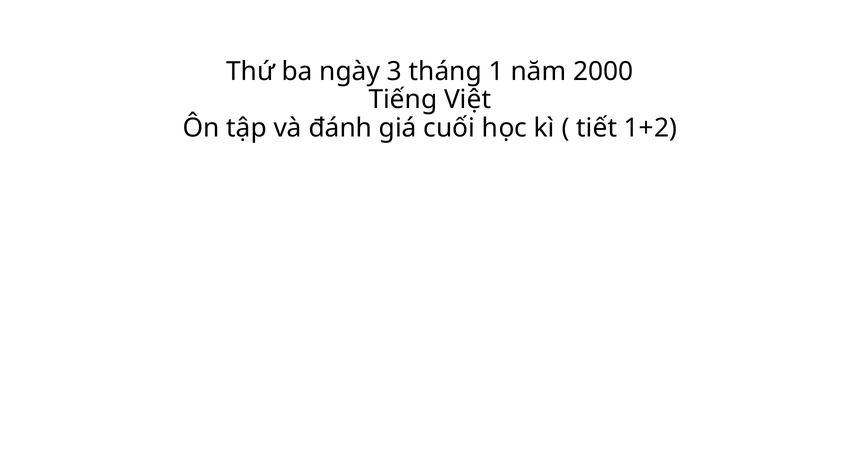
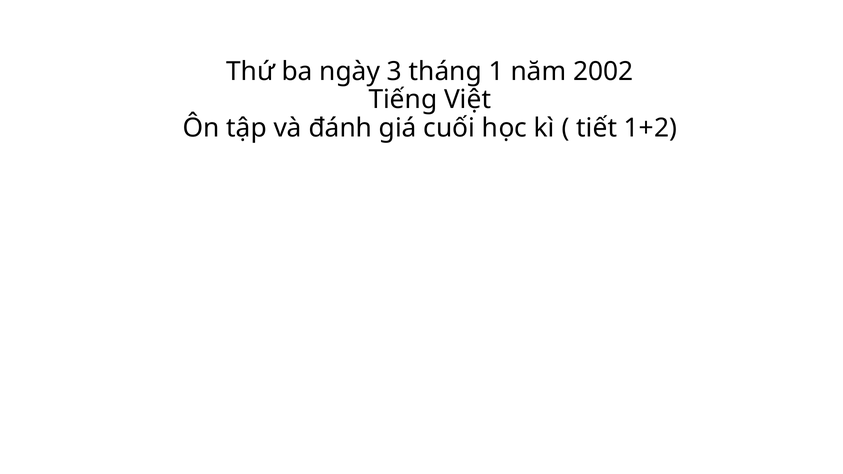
2000: 2000 -> 2002
